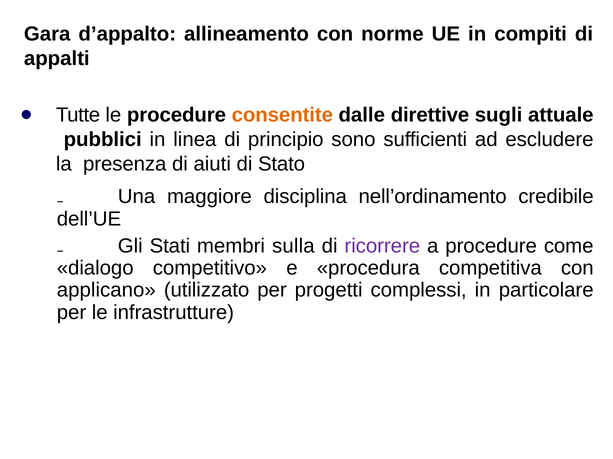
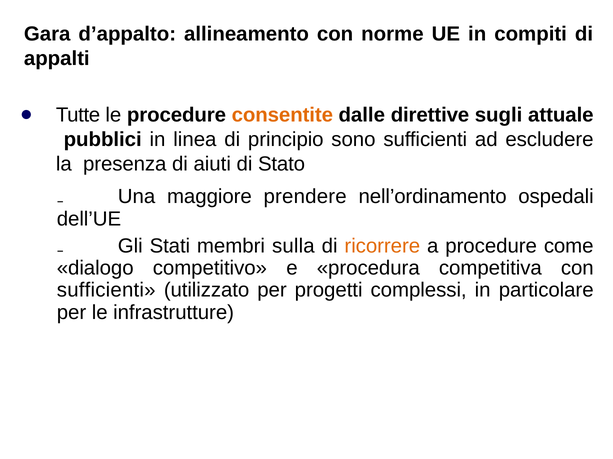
disciplina: disciplina -> prendere
credibile: credibile -> ospedali
ricorrere colour: purple -> orange
applicano at (106, 291): applicano -> sufficienti
